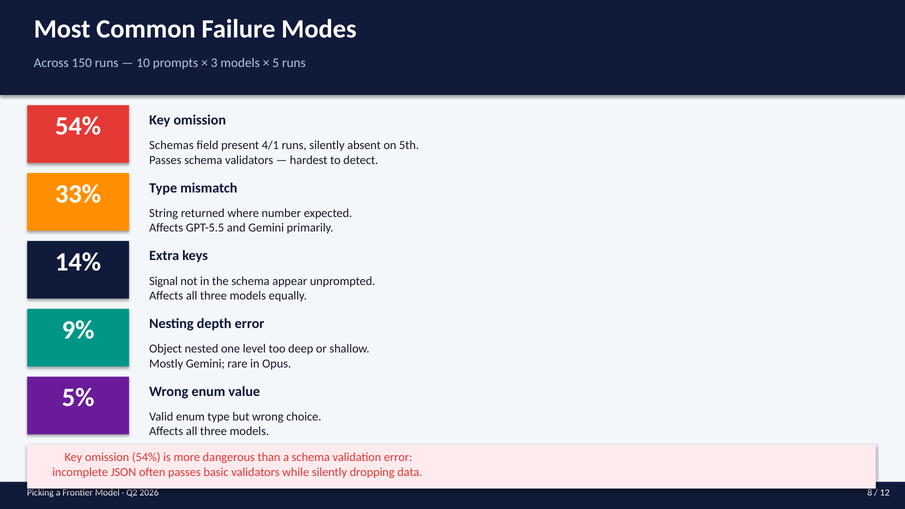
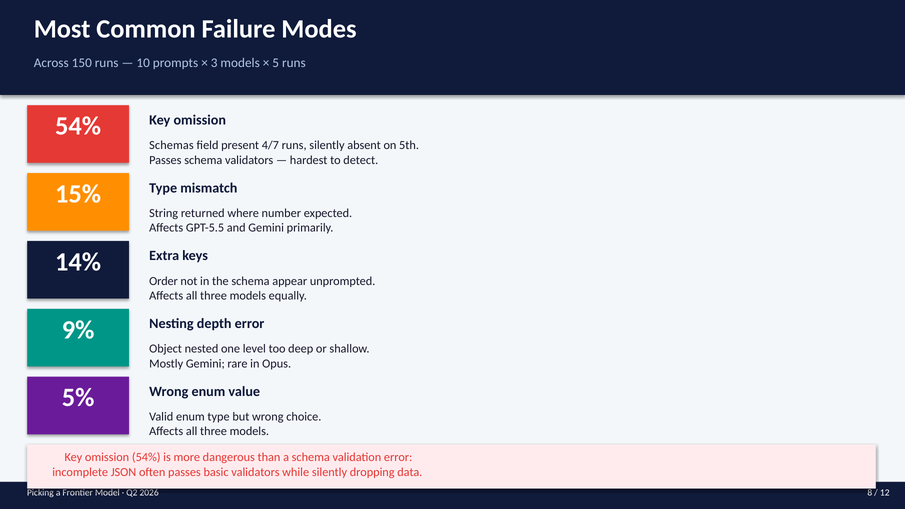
4/1: 4/1 -> 4/7
33%: 33% -> 15%
Signal: Signal -> Order
